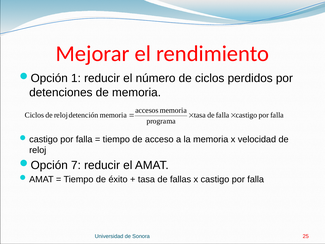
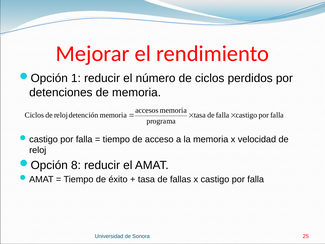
7: 7 -> 8
